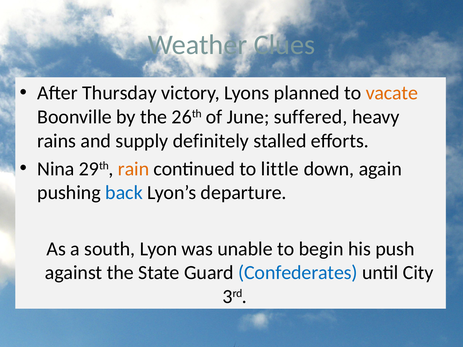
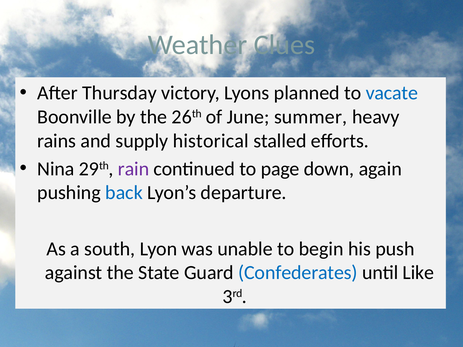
vacate colour: orange -> blue
suffered: suffered -> summer
definitely: definitely -> historical
rain colour: orange -> purple
little: little -> page
City: City -> Like
